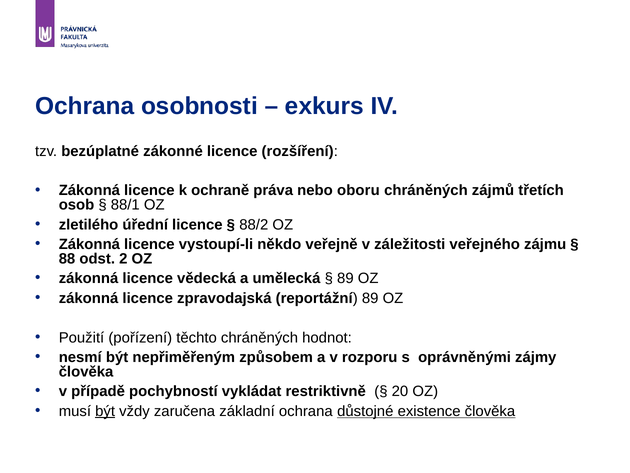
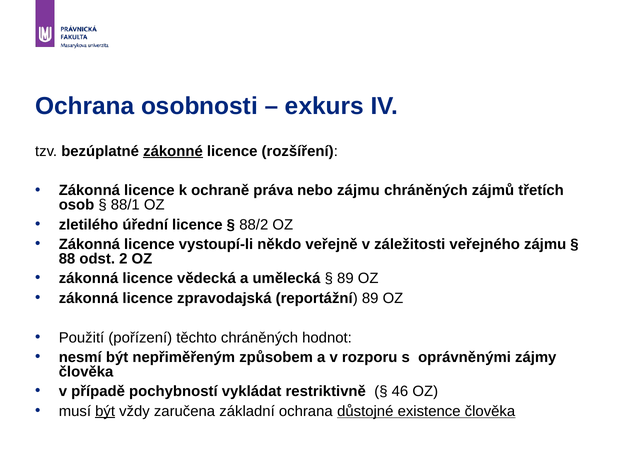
zákonné underline: none -> present
nebo oboru: oboru -> zájmu
20: 20 -> 46
